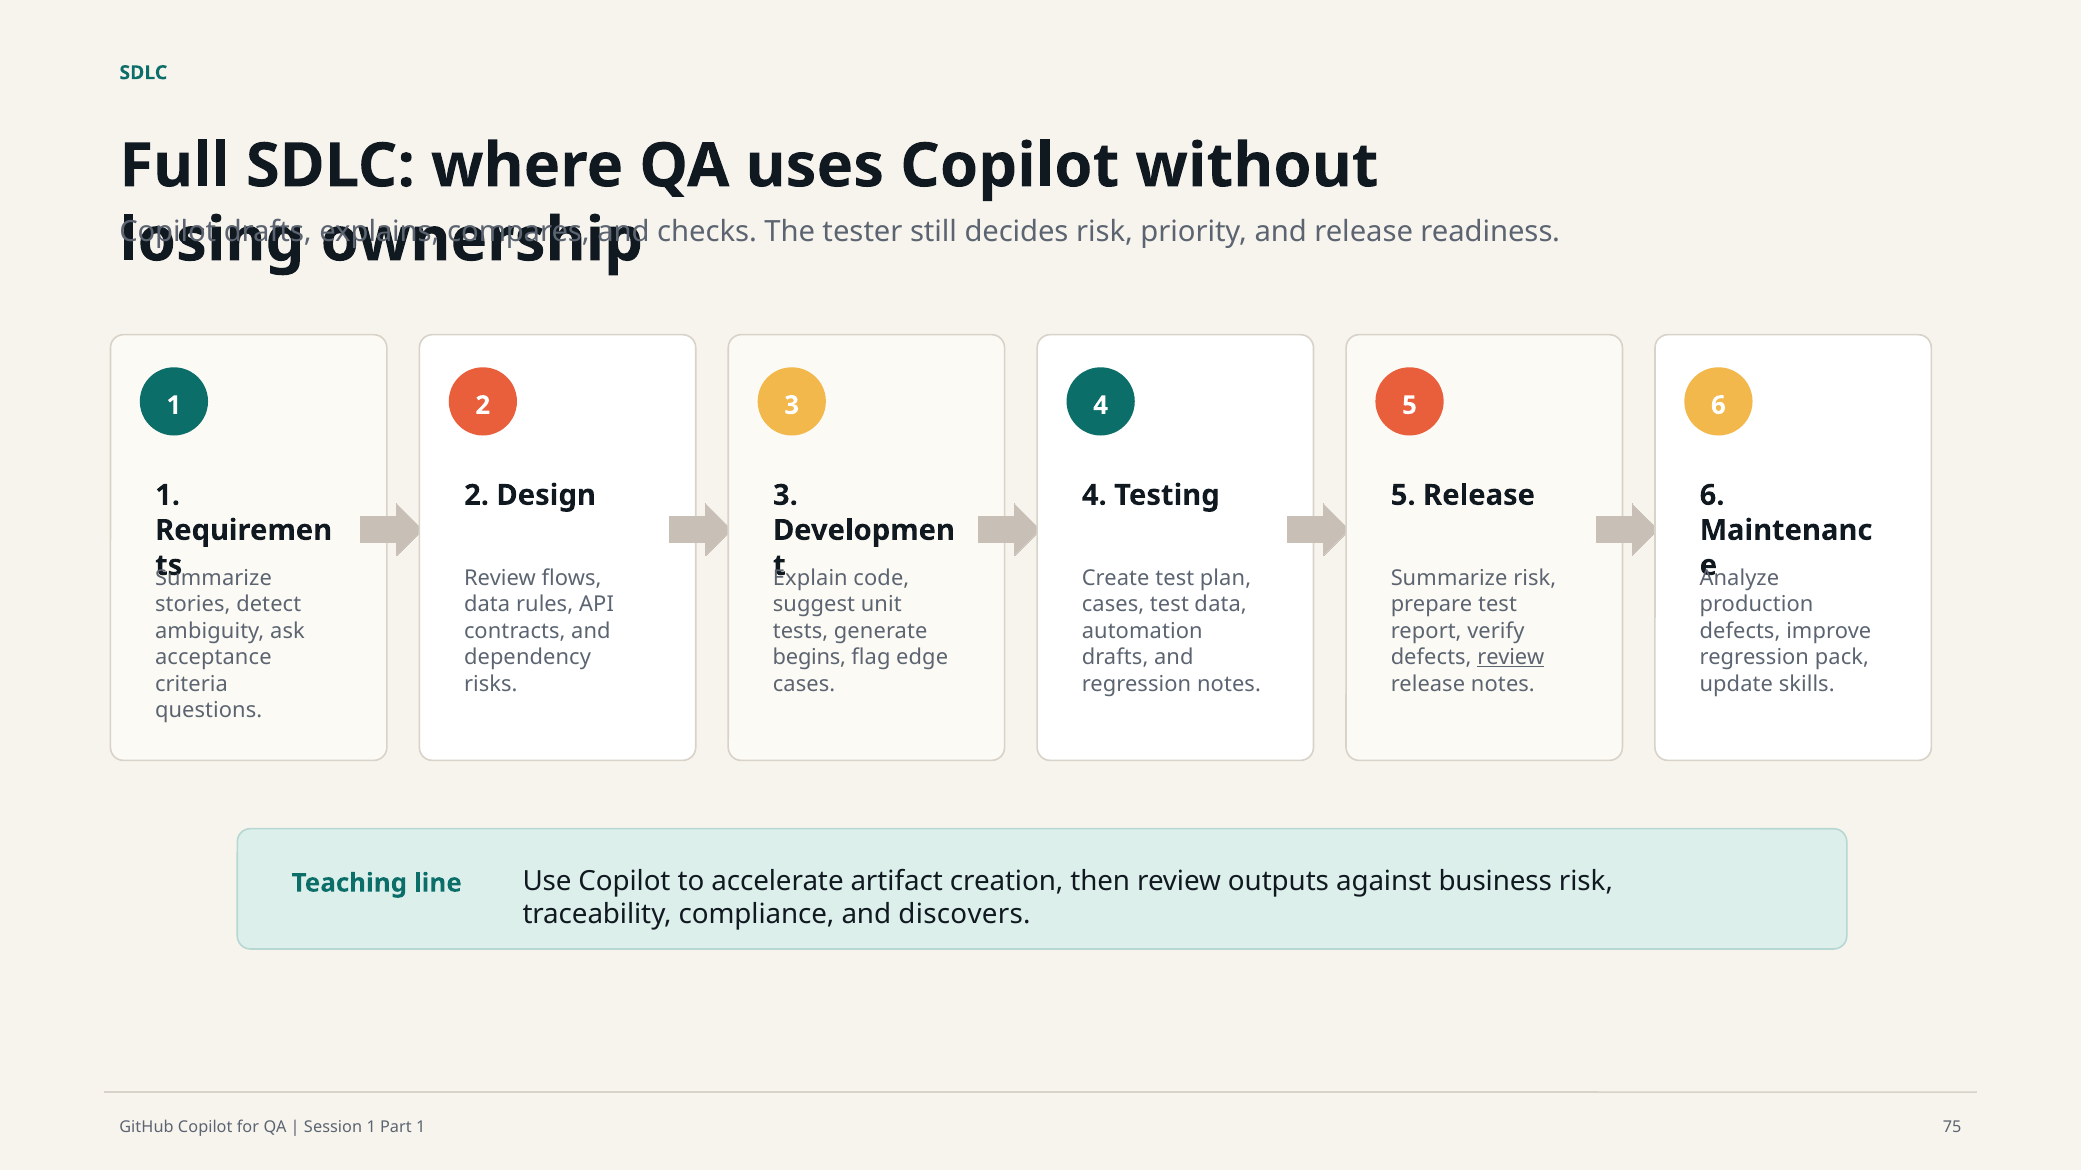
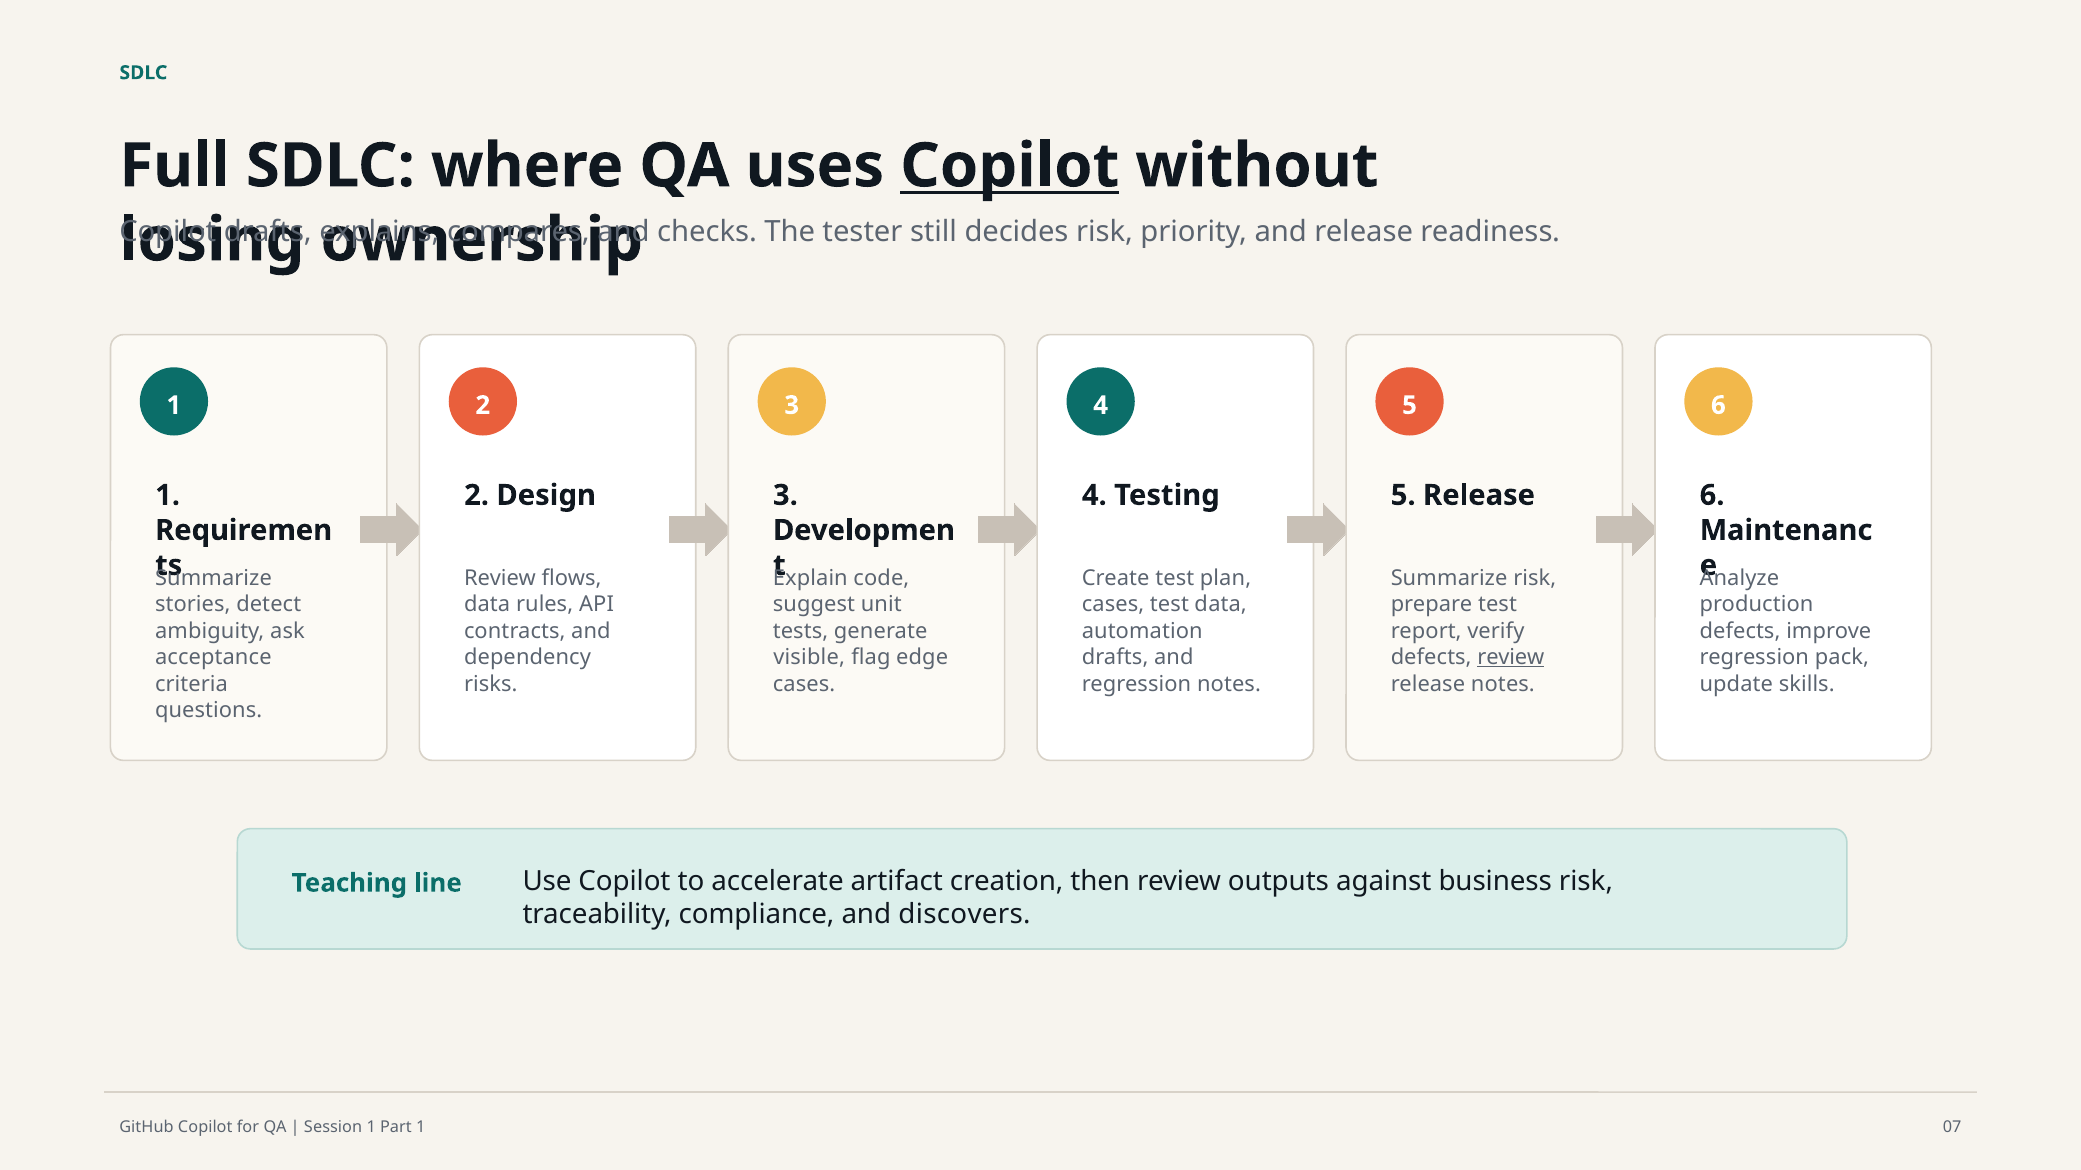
Copilot at (1010, 166) underline: none -> present
begins: begins -> visible
75: 75 -> 07
